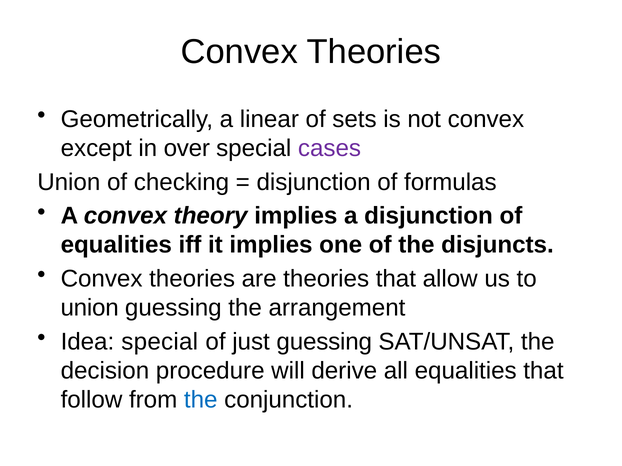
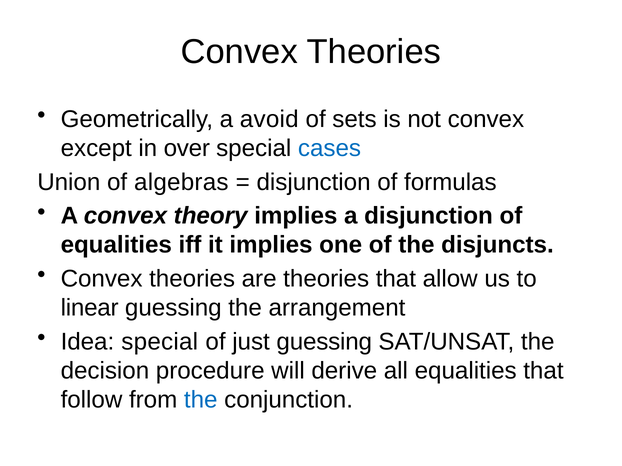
linear: linear -> avoid
cases colour: purple -> blue
checking: checking -> algebras
union at (90, 308): union -> linear
